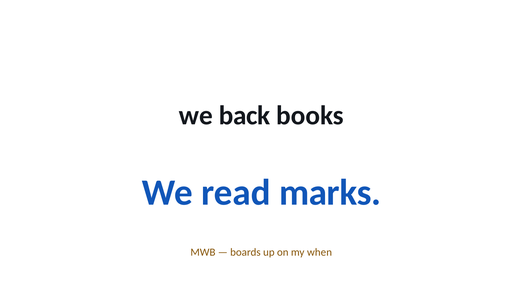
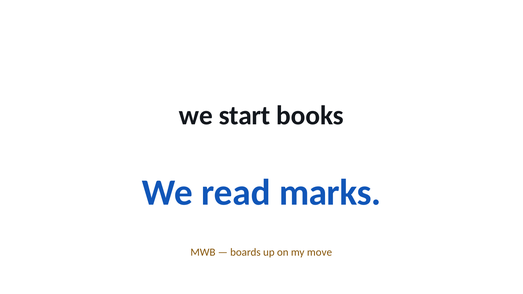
back: back -> start
when: when -> move
